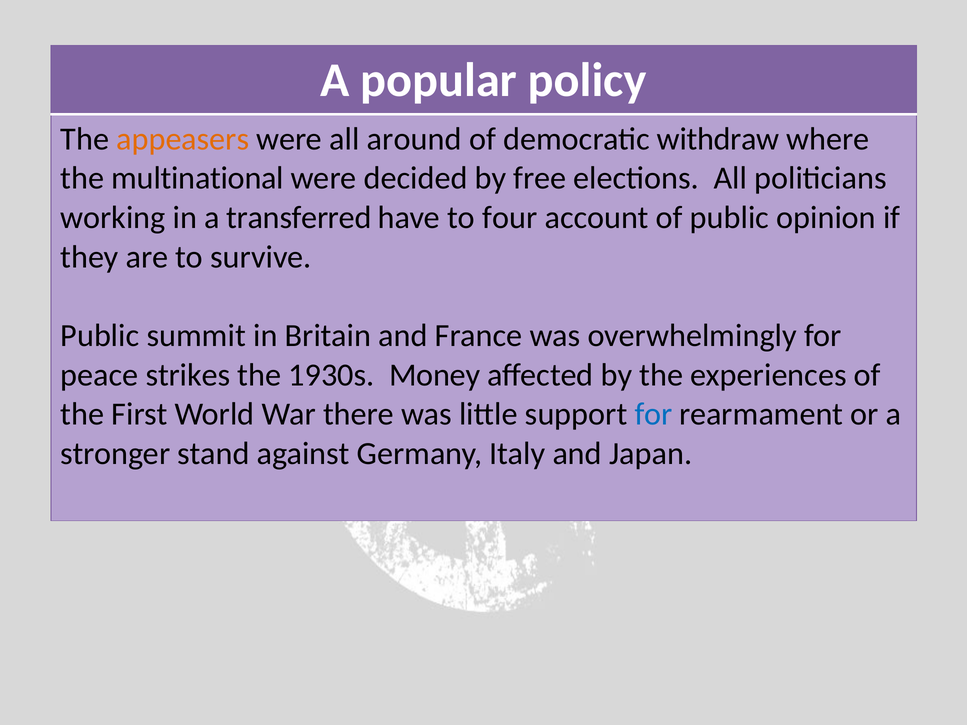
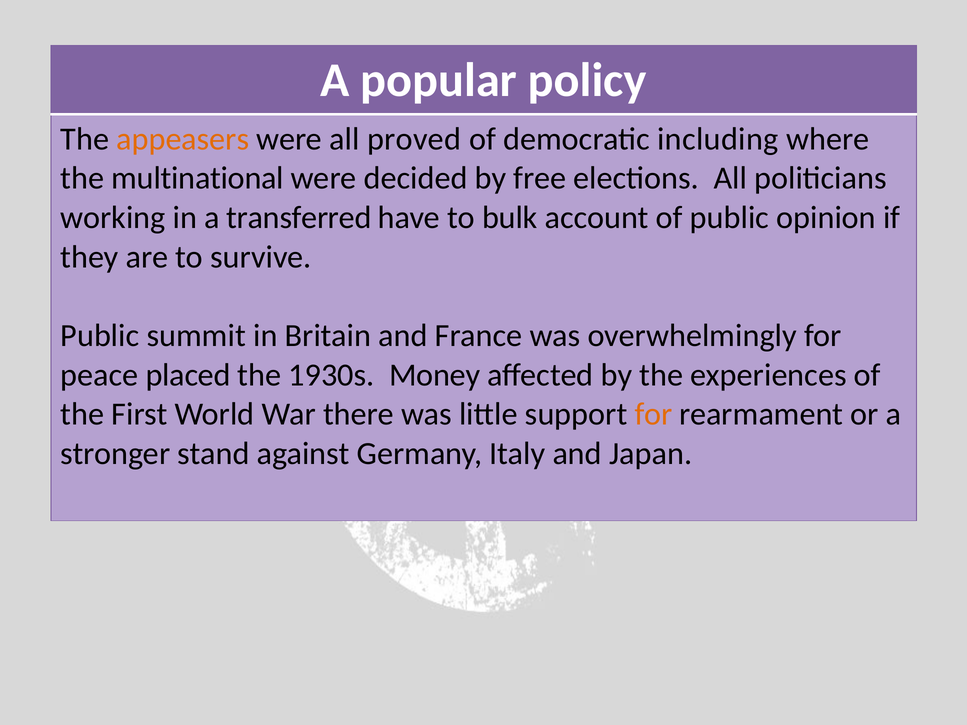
around: around -> proved
withdraw: withdraw -> including
four: four -> bulk
strikes: strikes -> placed
for at (653, 414) colour: blue -> orange
